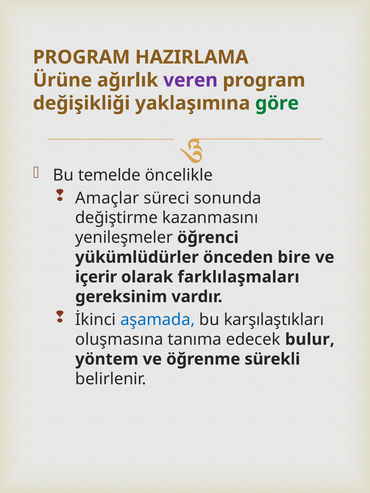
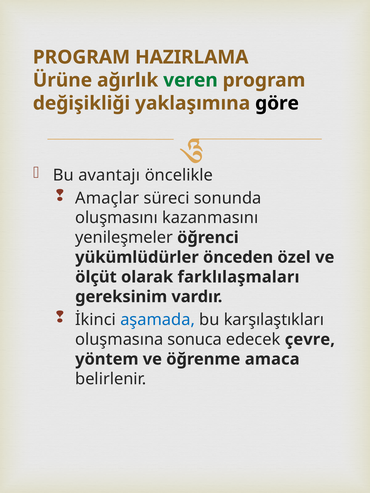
veren colour: purple -> green
göre colour: green -> black
temelde: temelde -> avantajı
değiştirme: değiştirme -> oluşmasını
bire: bire -> özel
içerir: içerir -> ölçüt
tanıma: tanıma -> sonuca
bulur: bulur -> çevre
sürekli: sürekli -> amaca
